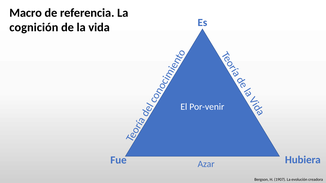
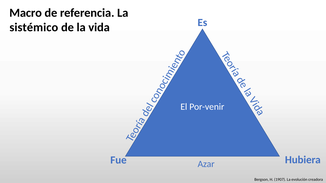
cognición: cognición -> sistémico
